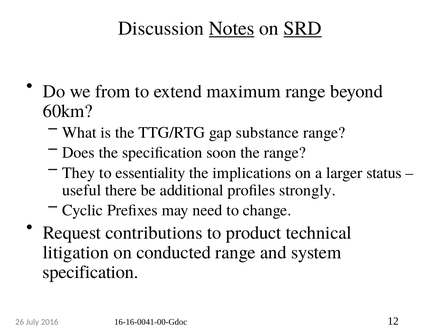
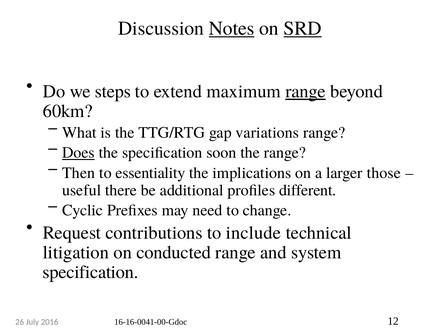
from: from -> steps
range at (306, 91) underline: none -> present
substance: substance -> variations
Does underline: none -> present
They: They -> Then
status: status -> those
strongly: strongly -> different
product: product -> include
